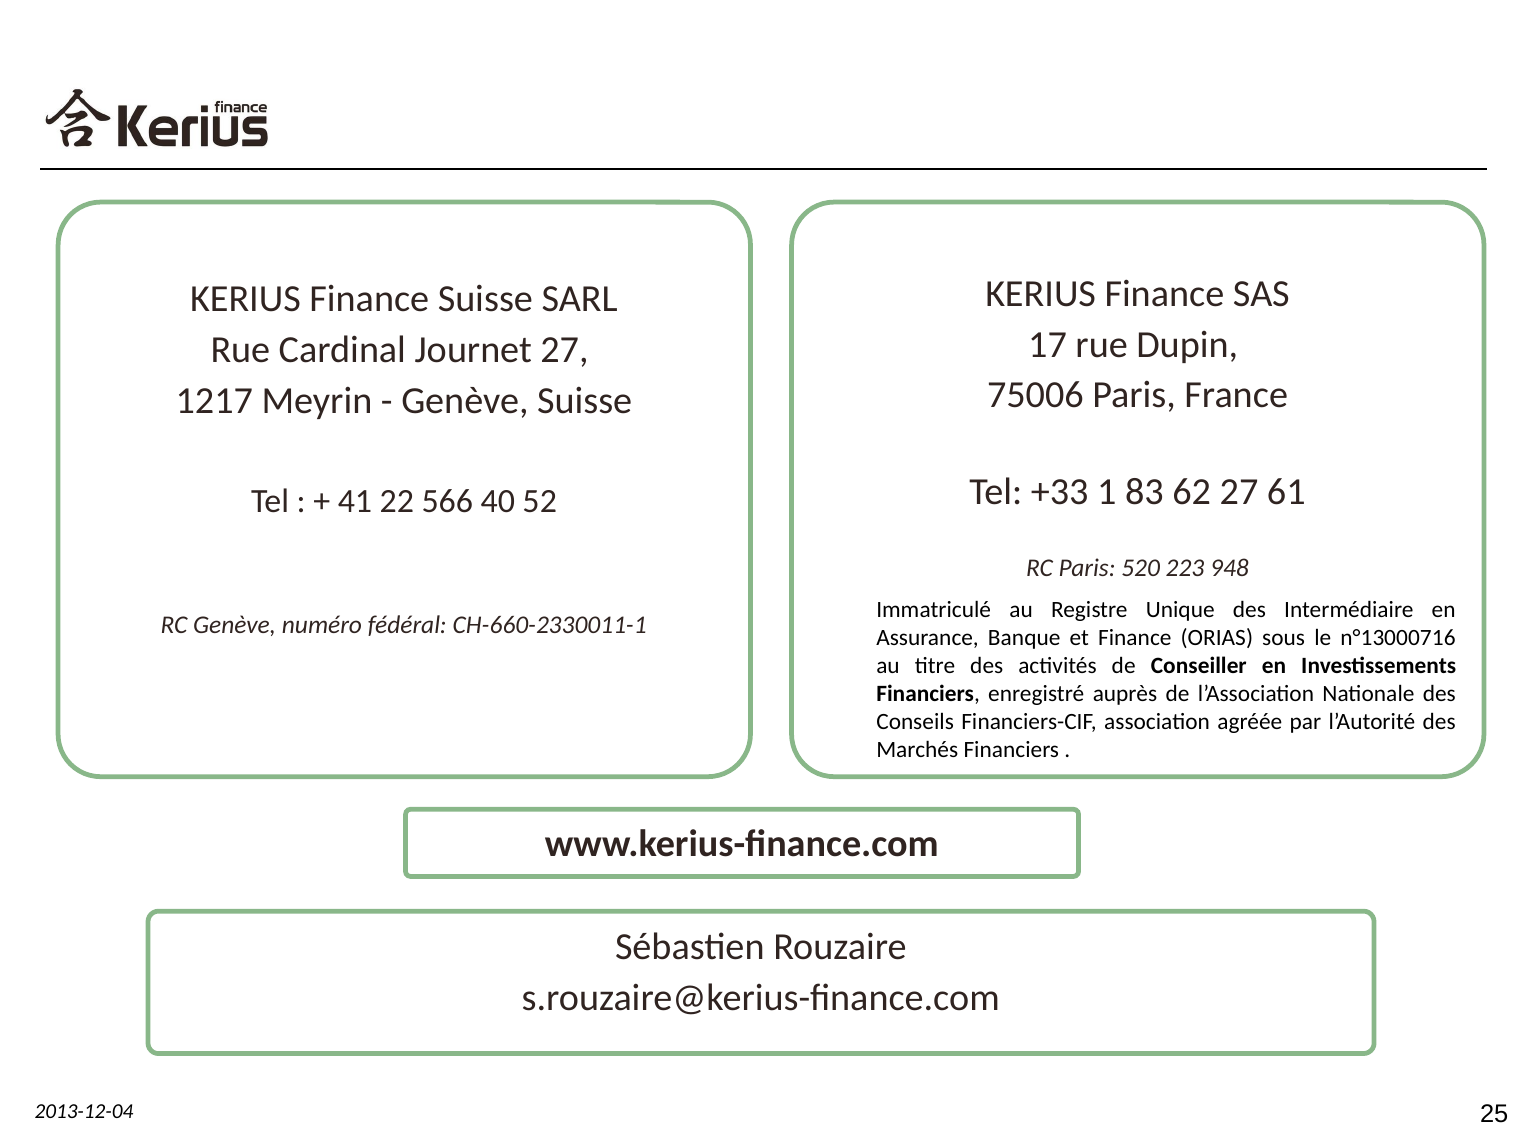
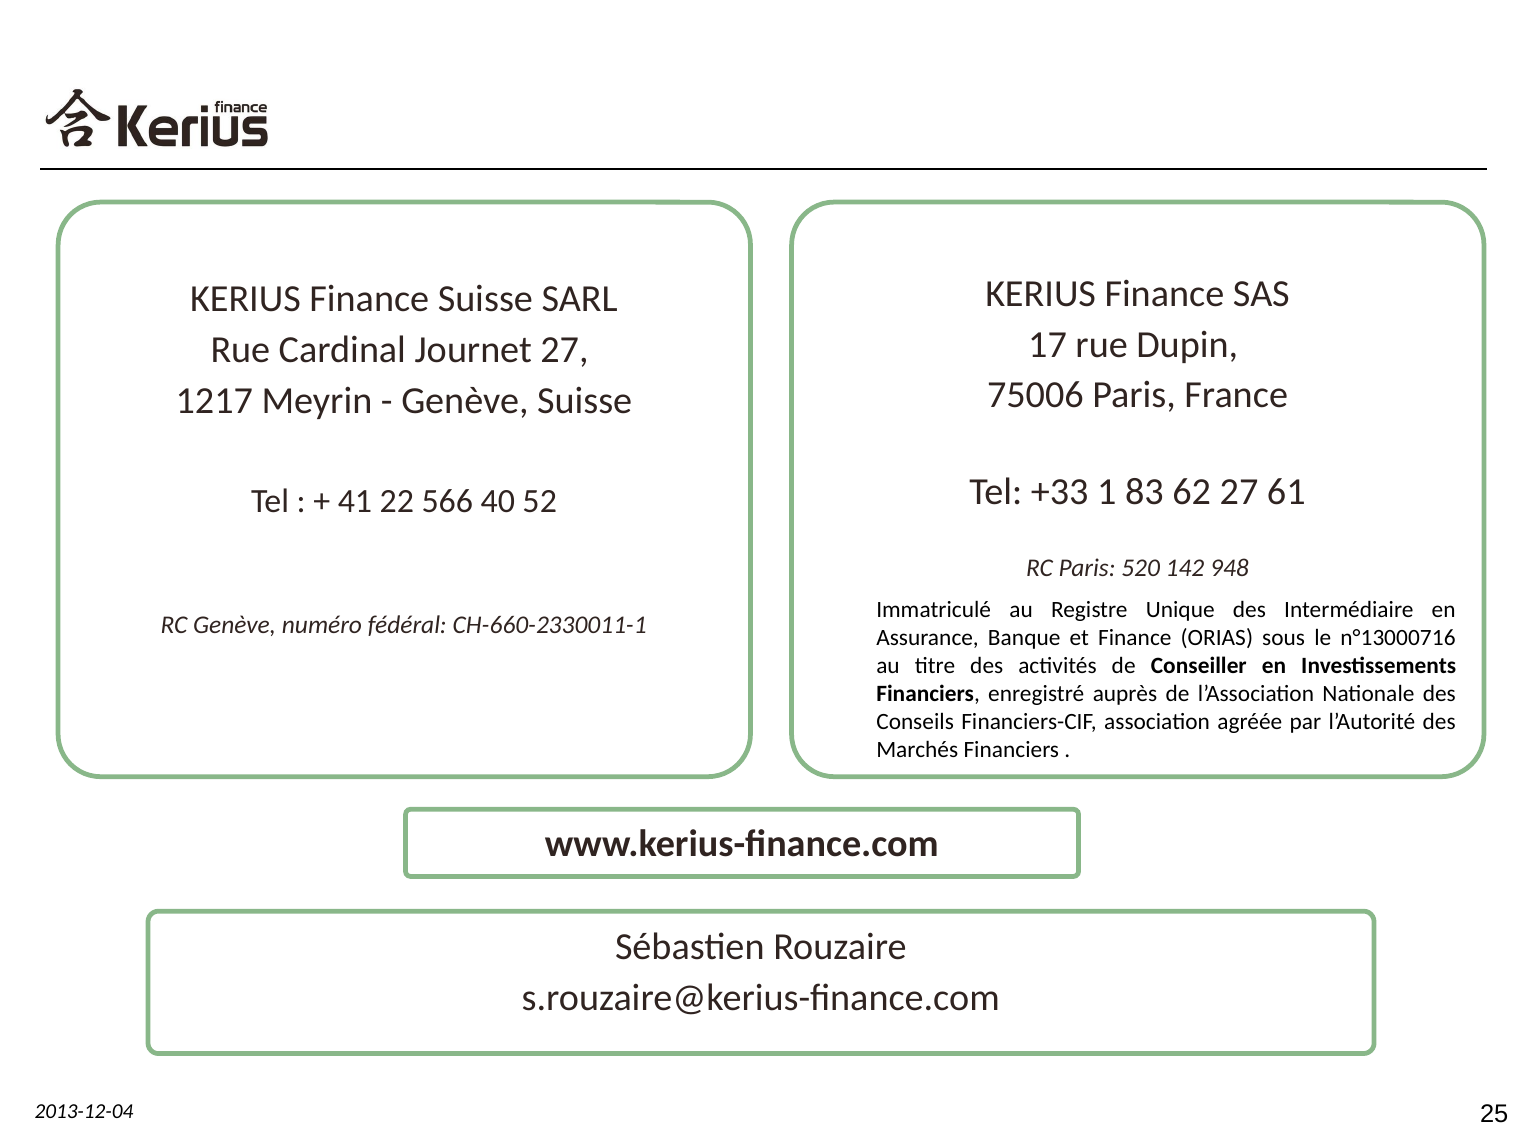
223: 223 -> 142
